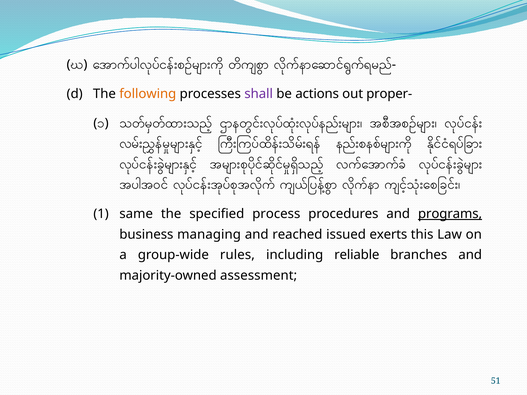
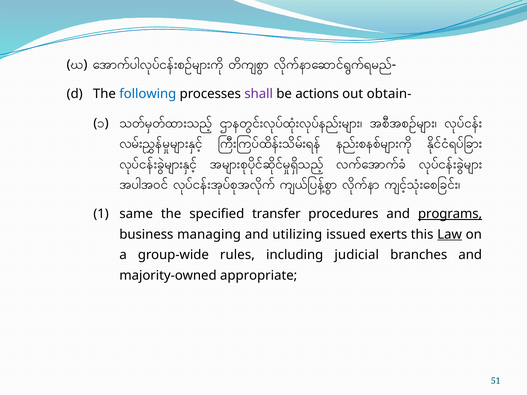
following colour: orange -> blue
proper-: proper- -> obtain-
process: process -> transfer
reached: reached -> utilizing
Law underline: none -> present
reliable: reliable -> judicial
assessment: assessment -> appropriate
